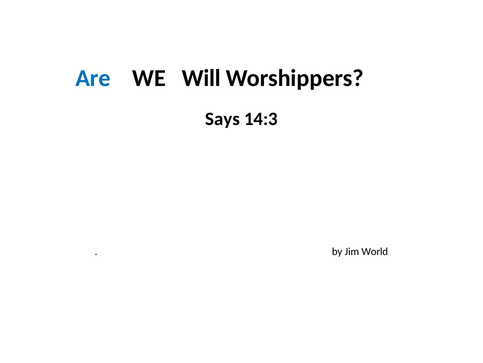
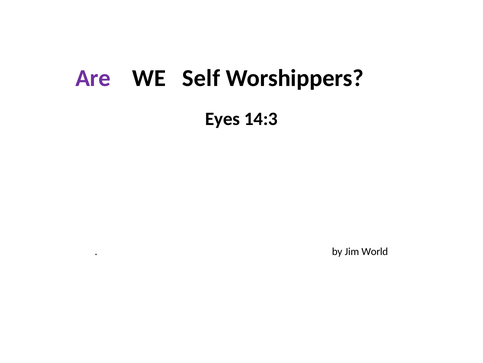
Are colour: blue -> purple
Will: Will -> Self
Says: Says -> Eyes
